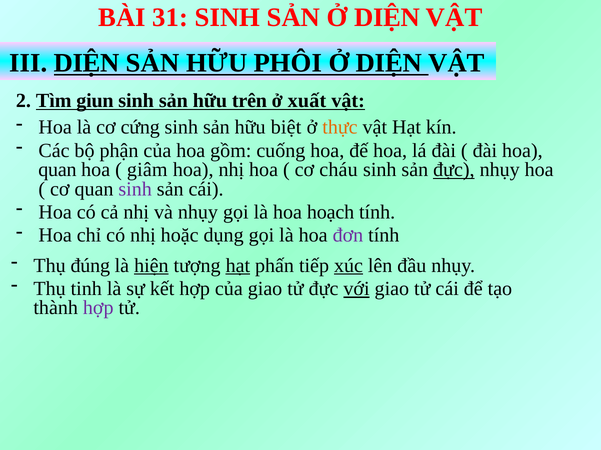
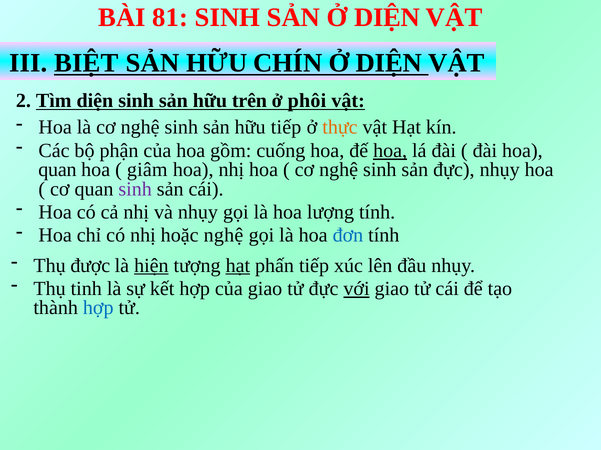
31: 31 -> 81
III DIỆN: DIỆN -> BIỆT
PHÔI: PHÔI -> CHÍN
Tìm giun: giun -> diện
xuất: xuất -> phôi
là cơ cứng: cứng -> nghệ
hữu biệt: biệt -> tiếp
hoa at (390, 151) underline: none -> present
cháu at (339, 170): cháu -> nghệ
đực at (454, 170) underline: present -> none
hoạch: hoạch -> lượng
hoặc dụng: dụng -> nghệ
đơn colour: purple -> blue
đúng: đúng -> được
xúc underline: present -> none
hợp at (98, 308) colour: purple -> blue
